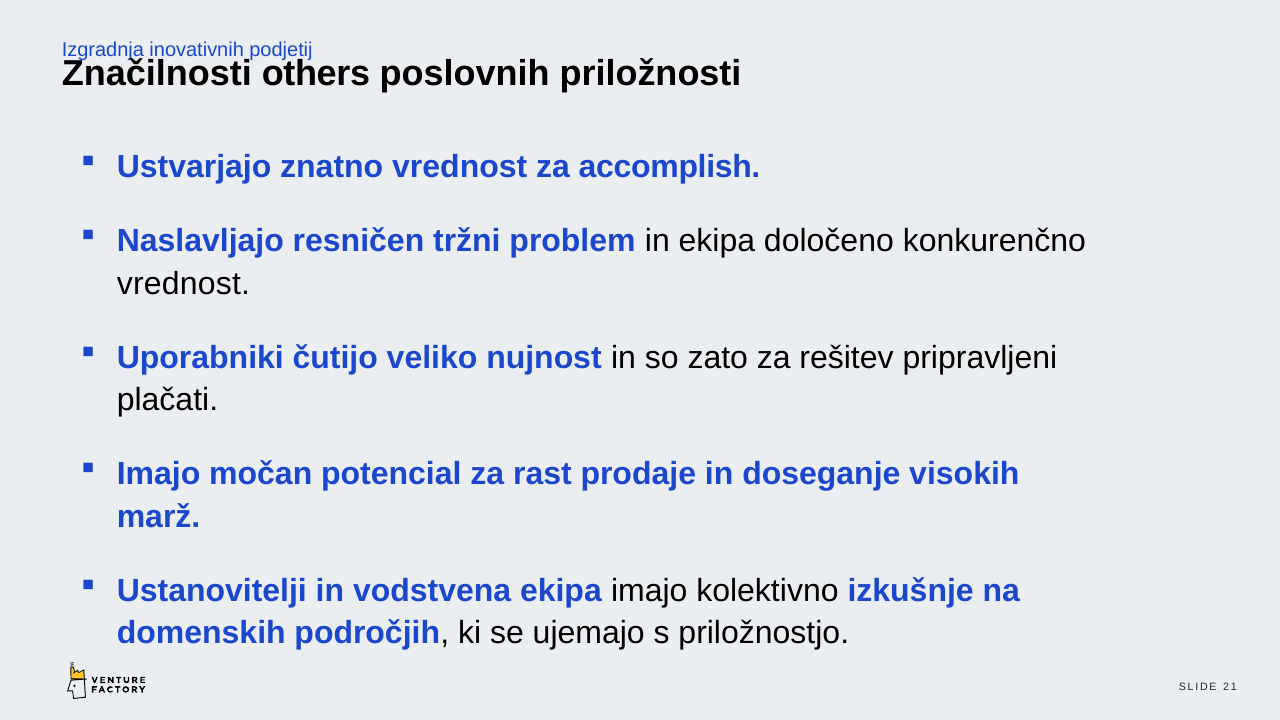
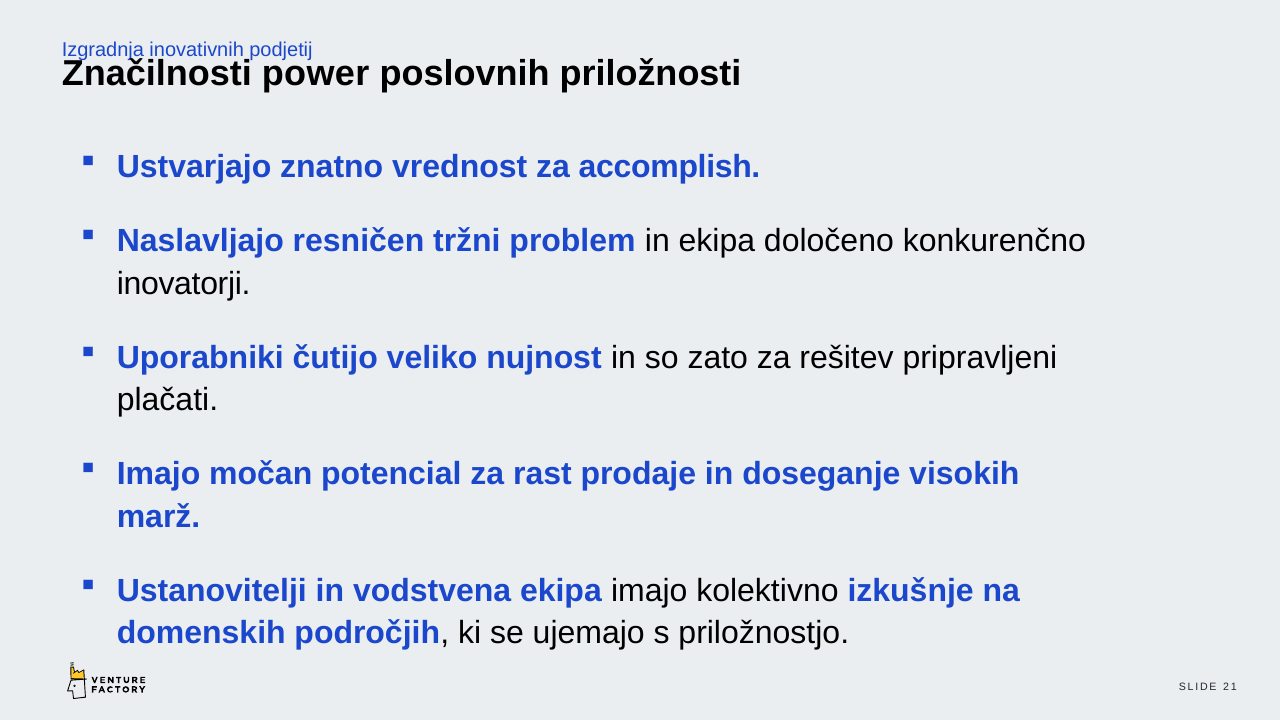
others: others -> power
vrednost at (183, 284): vrednost -> inovatorji
